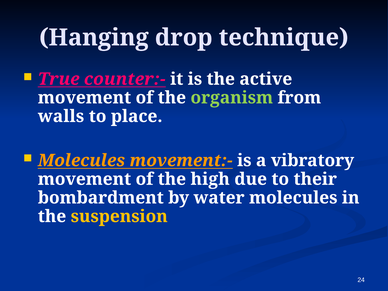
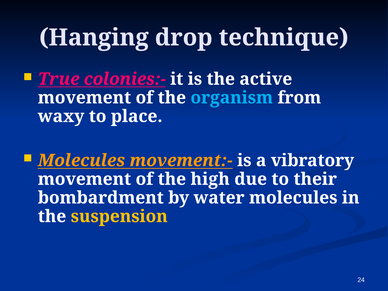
counter:-: counter:- -> colonies:-
organism colour: light green -> light blue
walls: walls -> waxy
